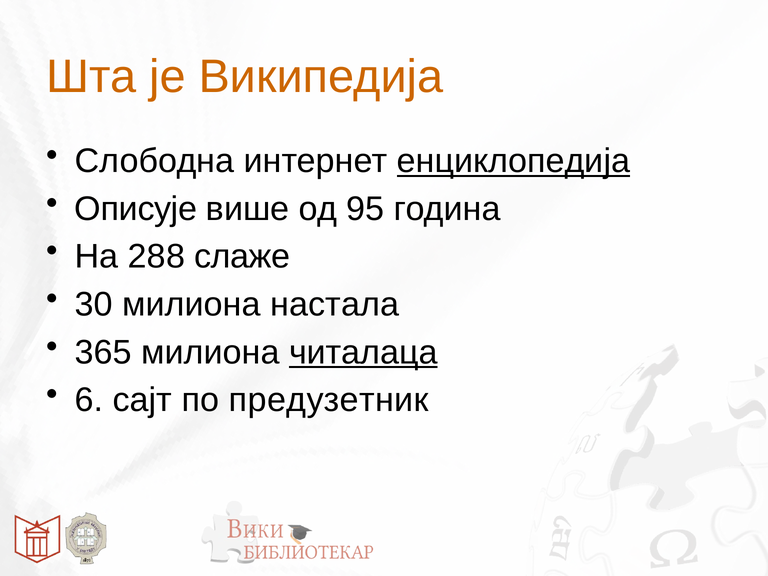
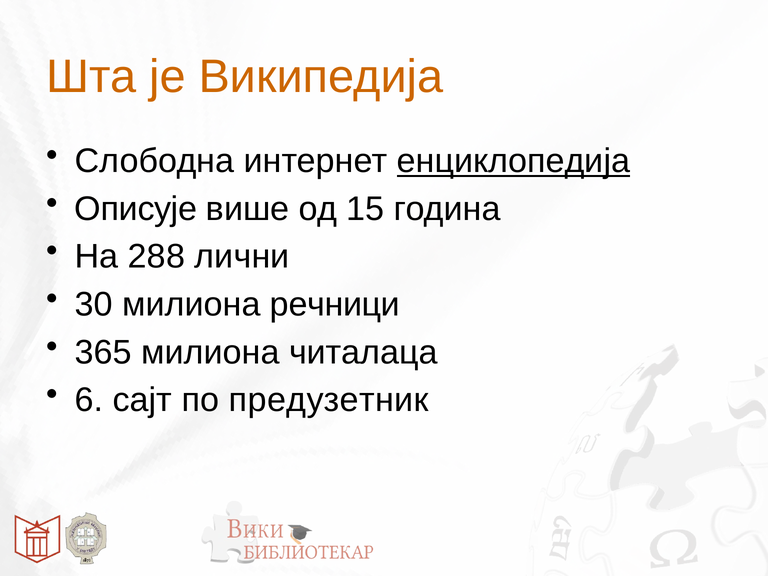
95: 95 -> 15
слаже: слаже -> лични
настала: настала -> речници
читалаца underline: present -> none
